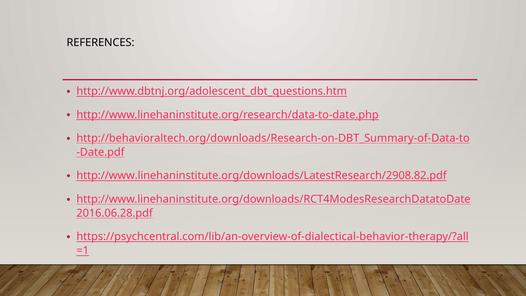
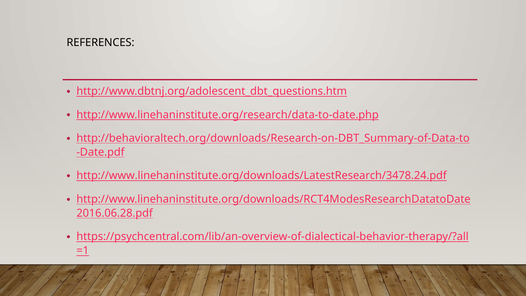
http://www.linehaninstitute.org/downloads/LatestResearch/2908.82.pdf: http://www.linehaninstitute.org/downloads/LatestResearch/2908.82.pdf -> http://www.linehaninstitute.org/downloads/LatestResearch/3478.24.pdf
